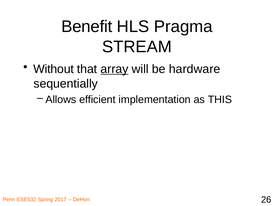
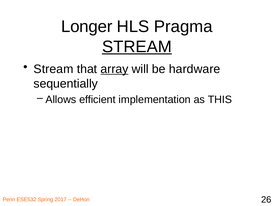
Benefit: Benefit -> Longer
STREAM at (137, 47) underline: none -> present
Without at (54, 69): Without -> Stream
